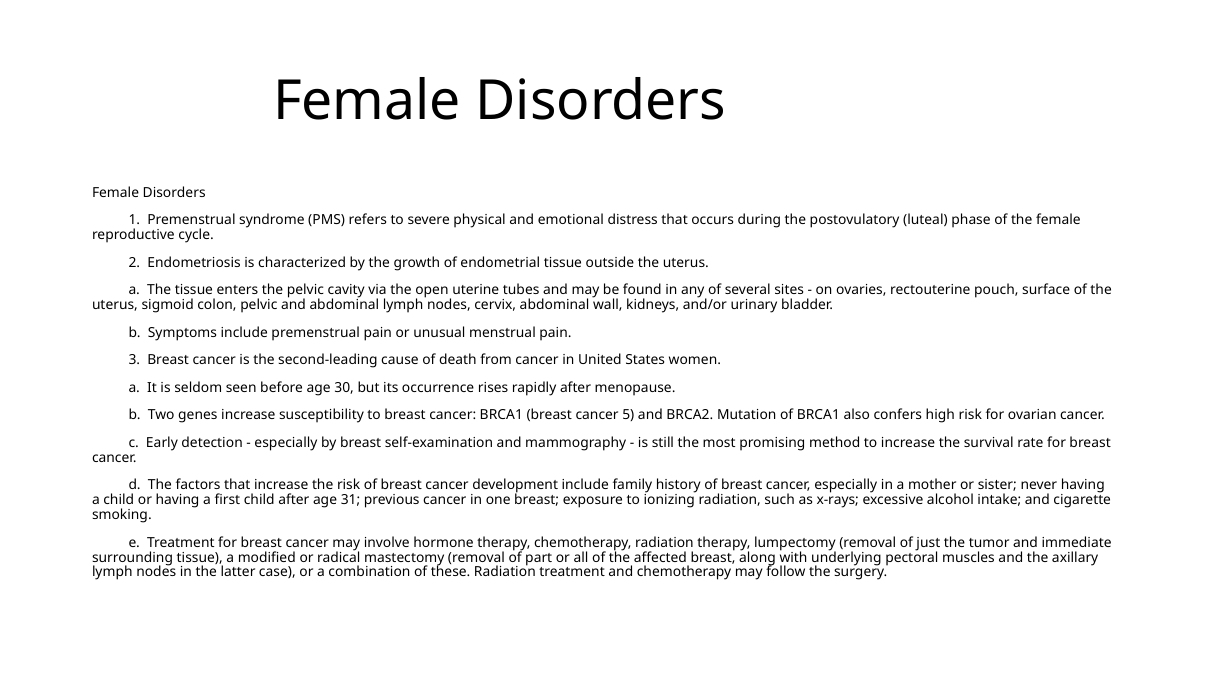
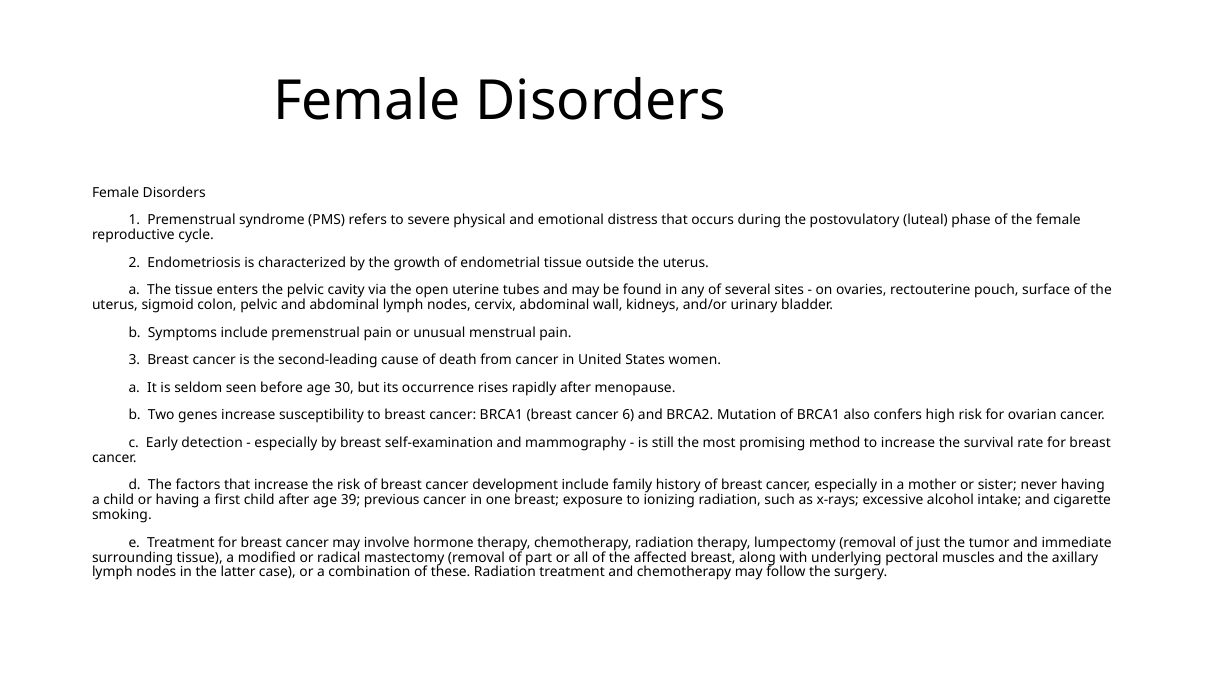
5: 5 -> 6
31: 31 -> 39
